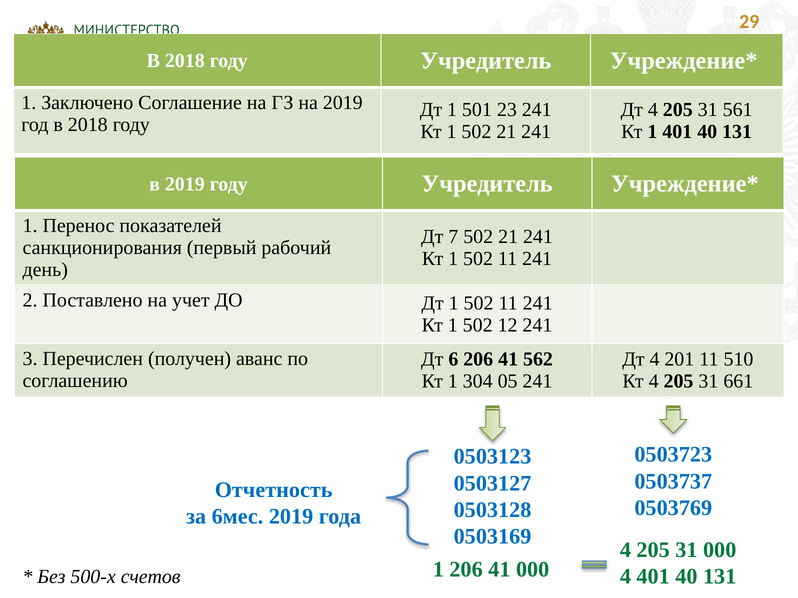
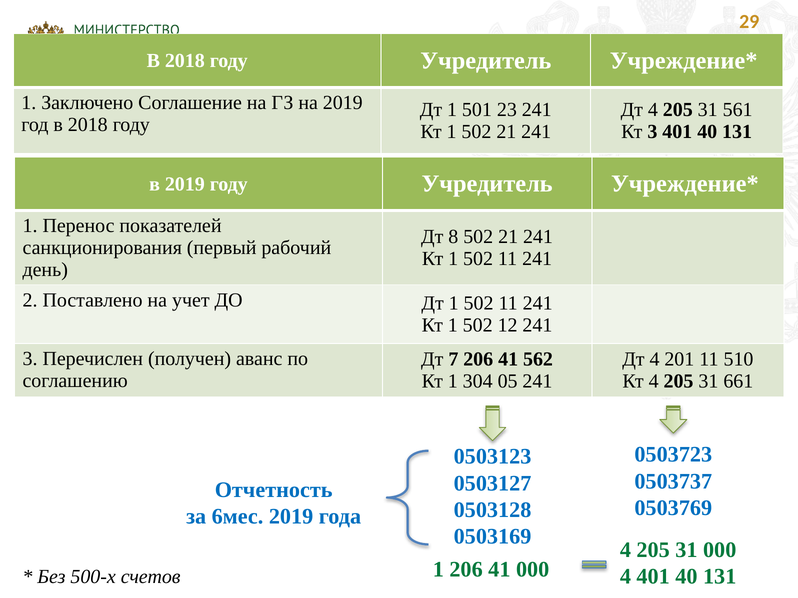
1 at (652, 132): 1 -> 3
7: 7 -> 8
6: 6 -> 7
